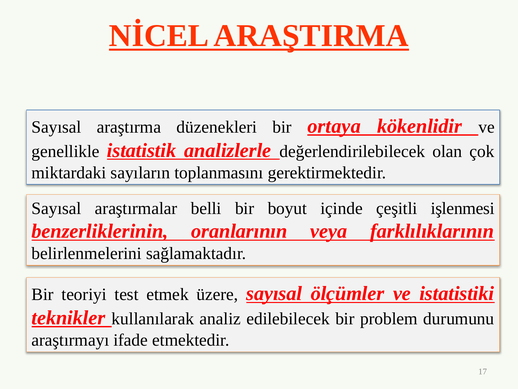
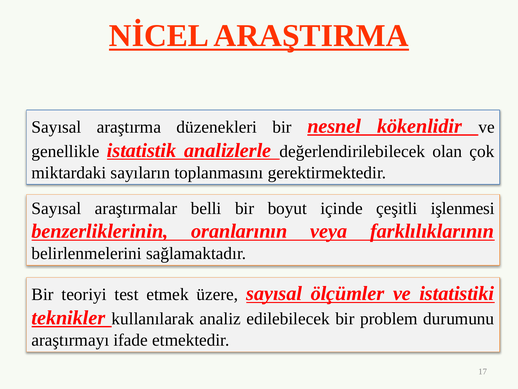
ortaya: ortaya -> nesnel
